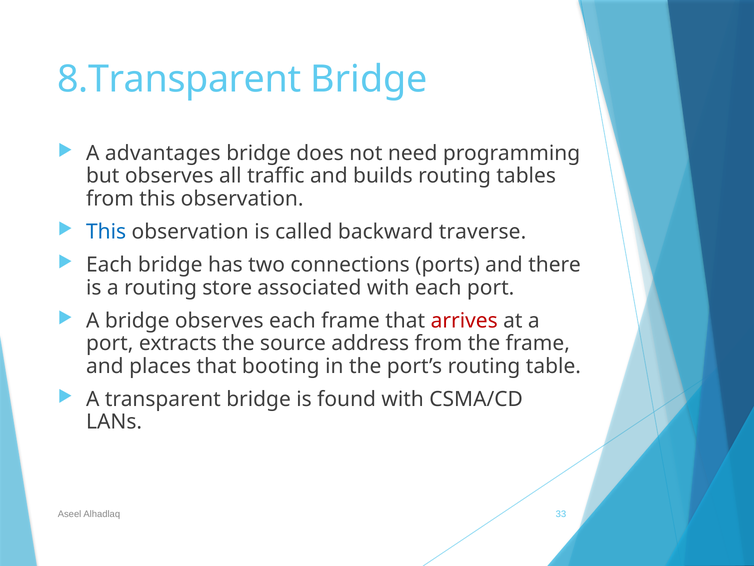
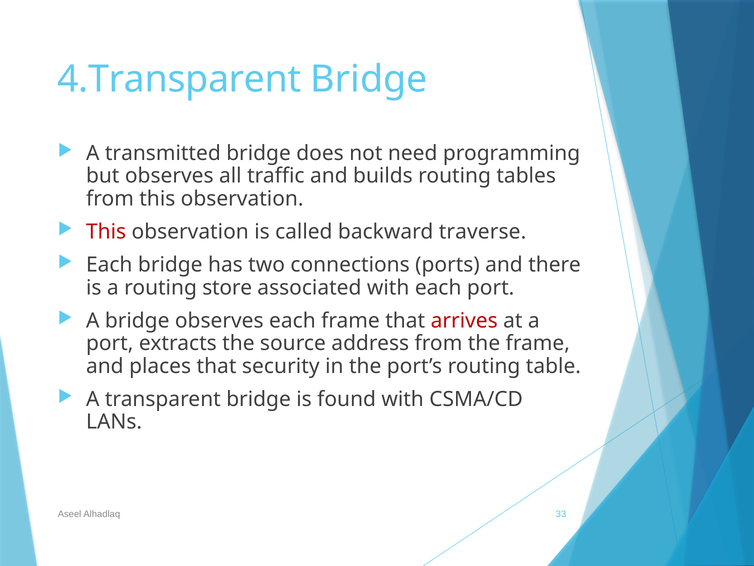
8.Transparent: 8.Transparent -> 4.Transparent
advantages: advantages -> transmitted
This at (106, 232) colour: blue -> red
booting: booting -> security
